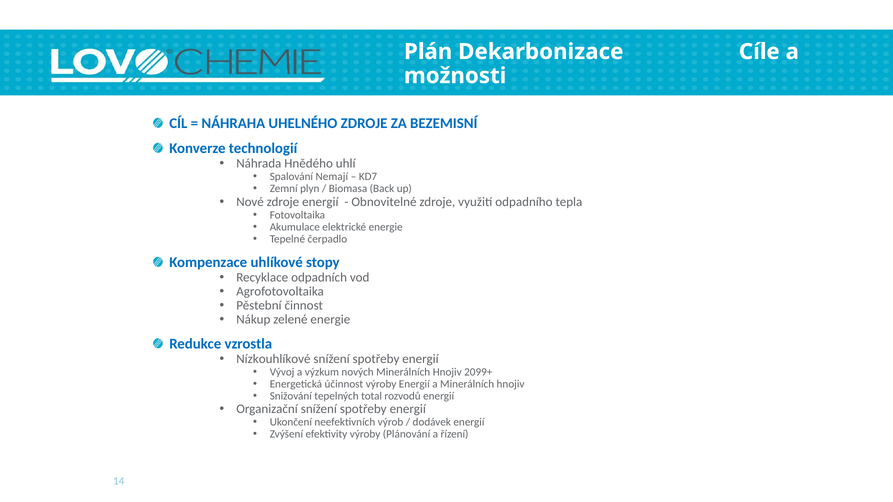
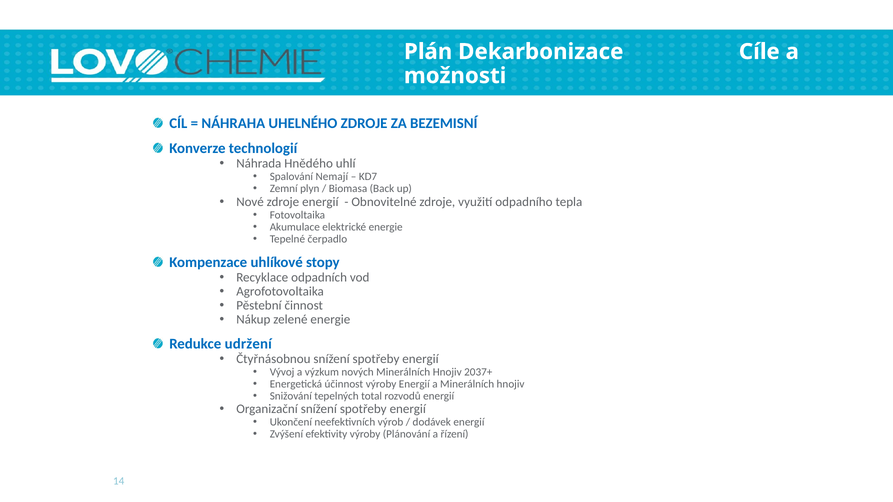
vzrostla: vzrostla -> udržení
Nízkouhlíkové: Nízkouhlíkové -> Čtyřnásobnou
2099+: 2099+ -> 2037+
